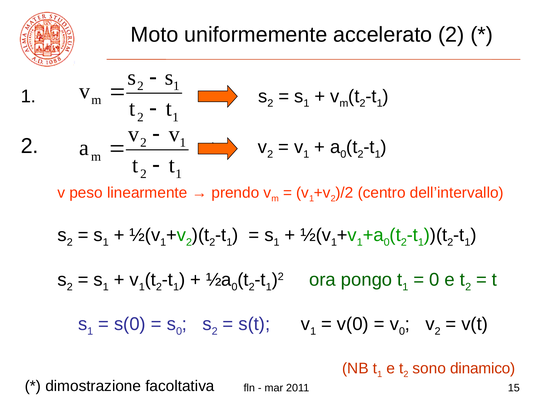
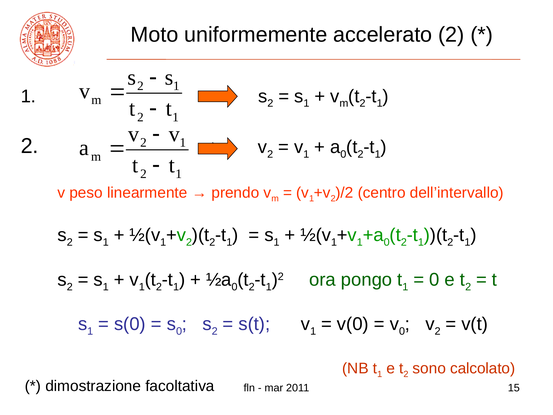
dinamico: dinamico -> calcolato
